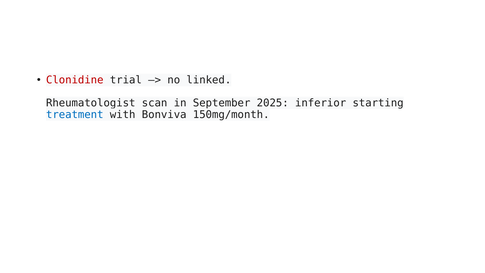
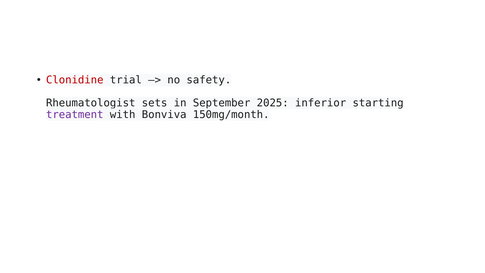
linked: linked -> safety
scan: scan -> sets
treatment colour: blue -> purple
